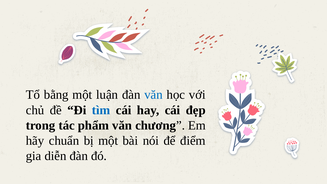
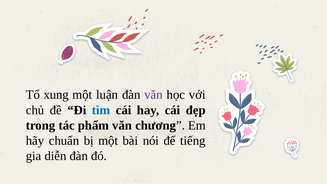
bằng: bằng -> xung
văn at (154, 95) colour: blue -> purple
điểm: điểm -> tiếng
